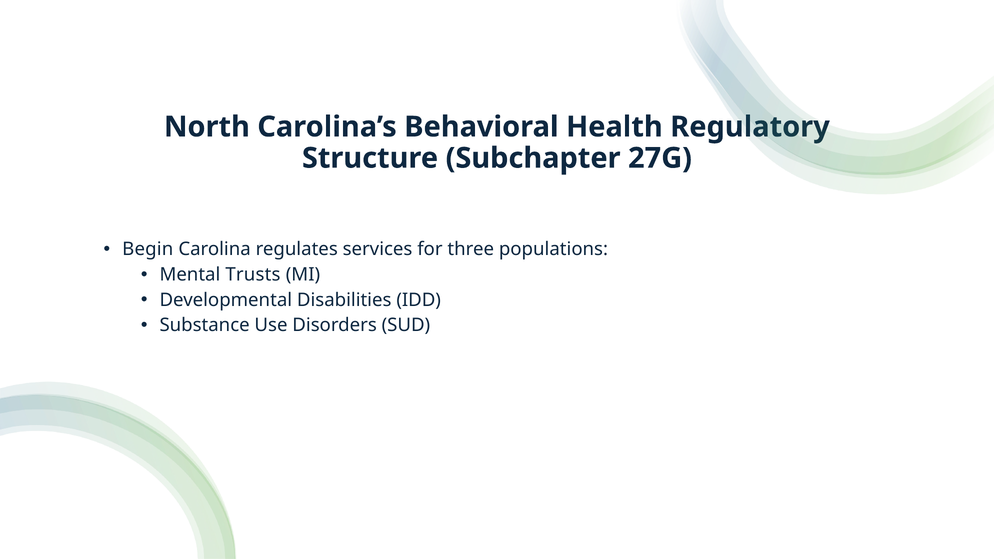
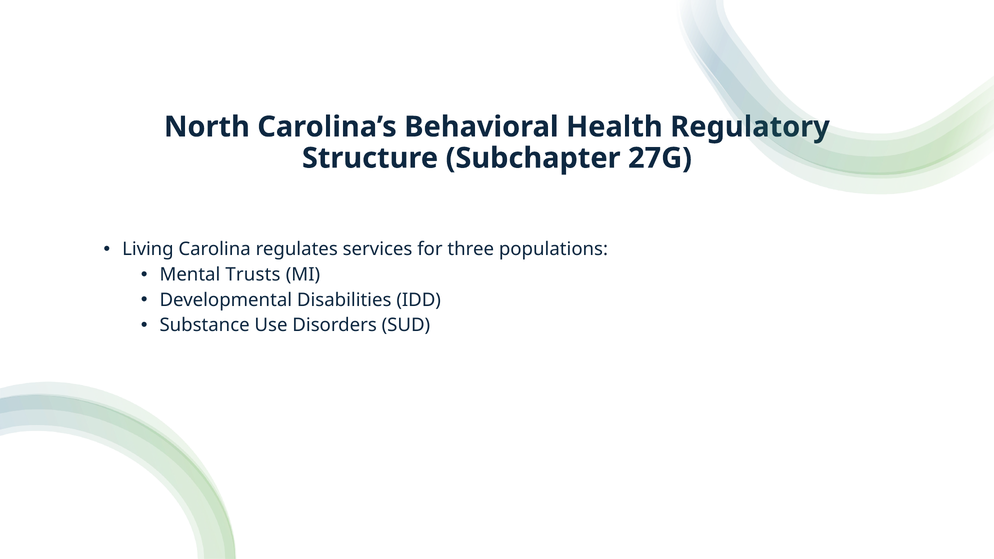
Begin: Begin -> Living
